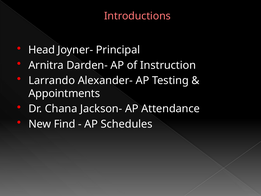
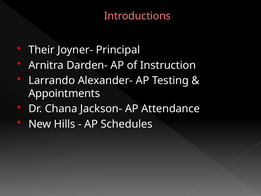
Head: Head -> Their
Find: Find -> Hills
